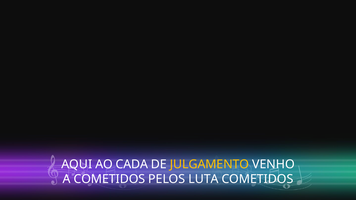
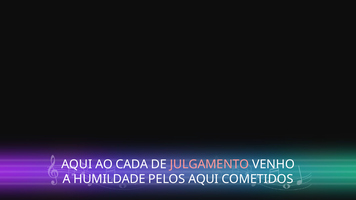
JULGAMENTO colour: yellow -> pink
A COMETIDOS: COMETIDOS -> HUMILDADE
PELOS LUTA: LUTA -> AQUI
